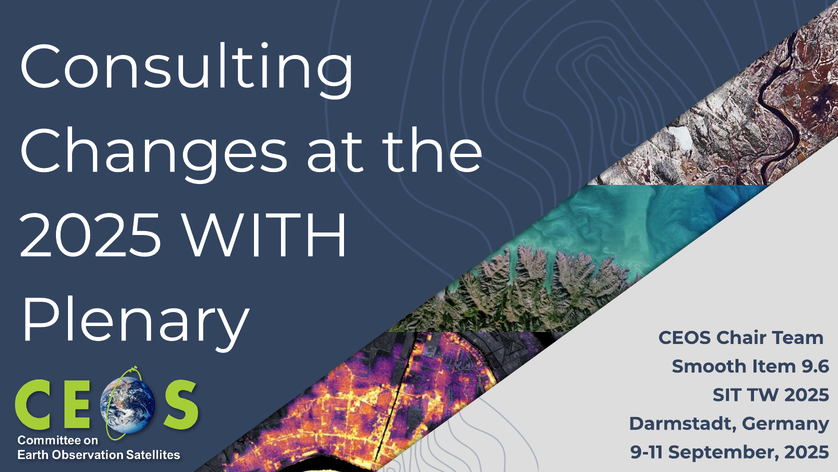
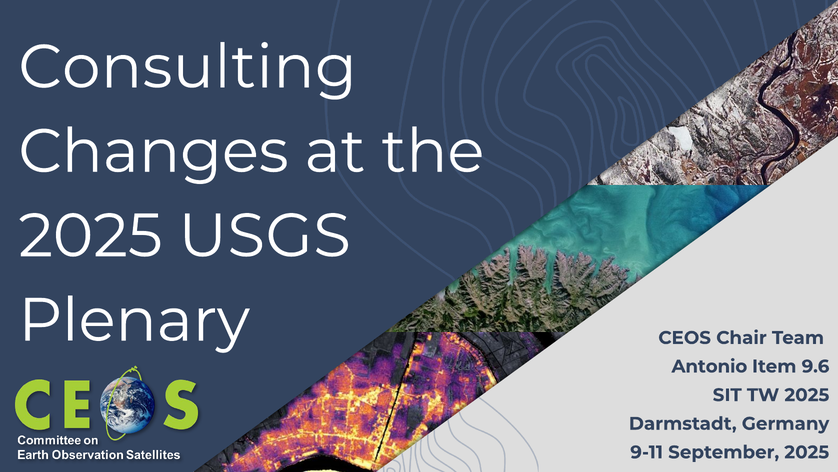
WITH: WITH -> USGS
Smooth: Smooth -> Antonio
